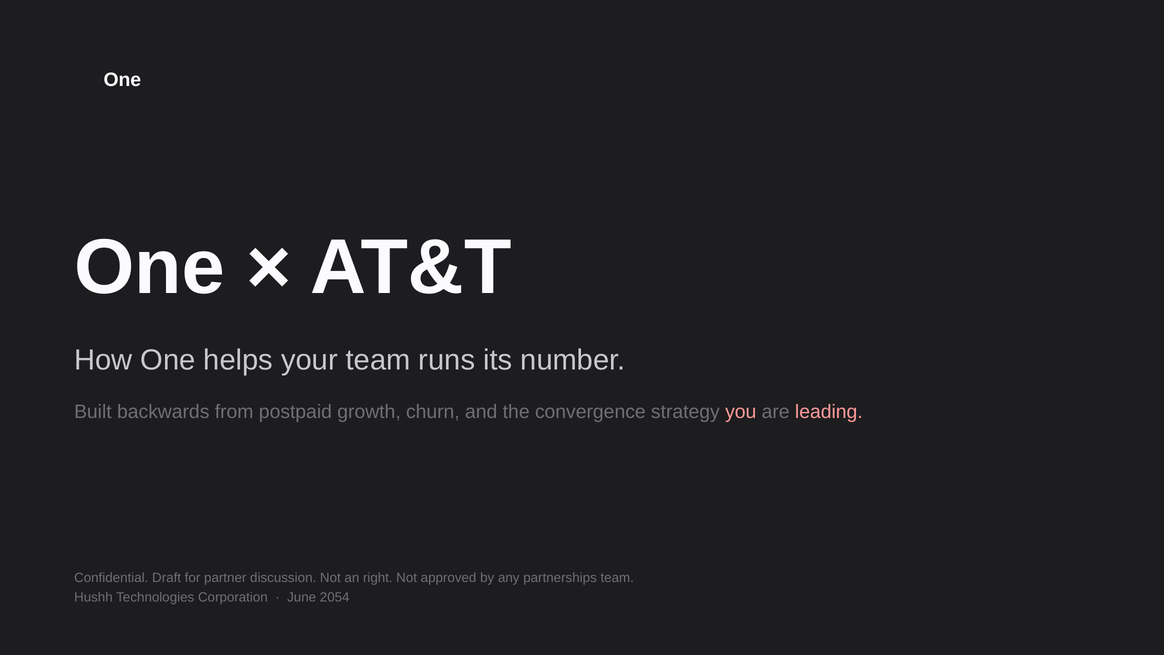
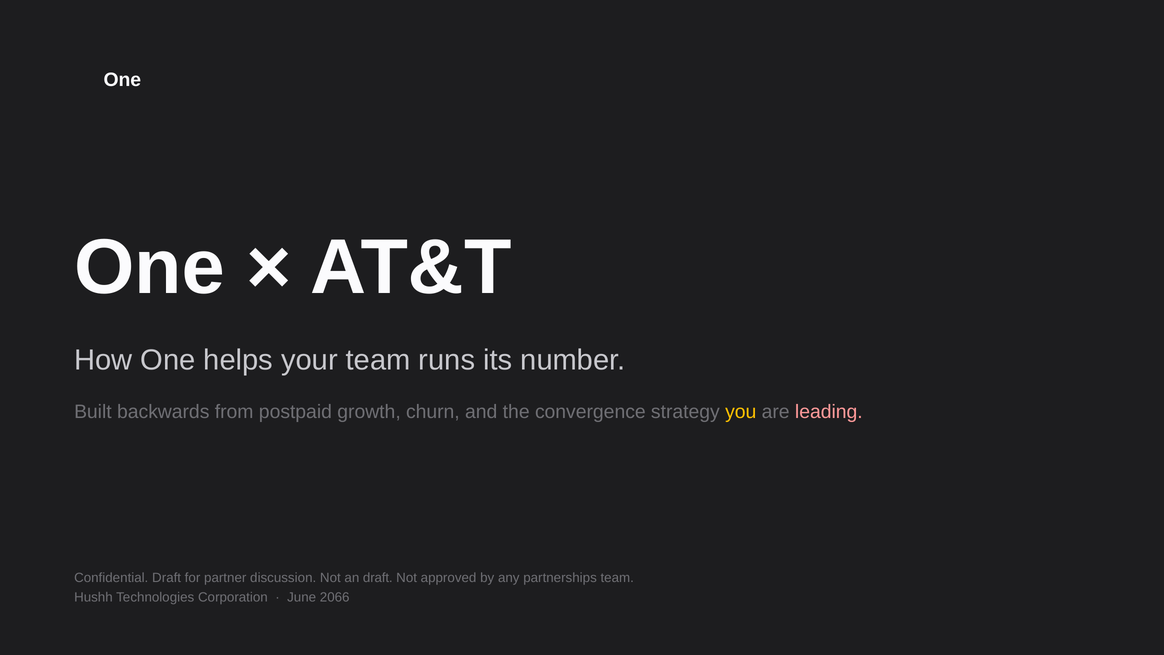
you colour: pink -> yellow
an right: right -> draft
2054: 2054 -> 2066
